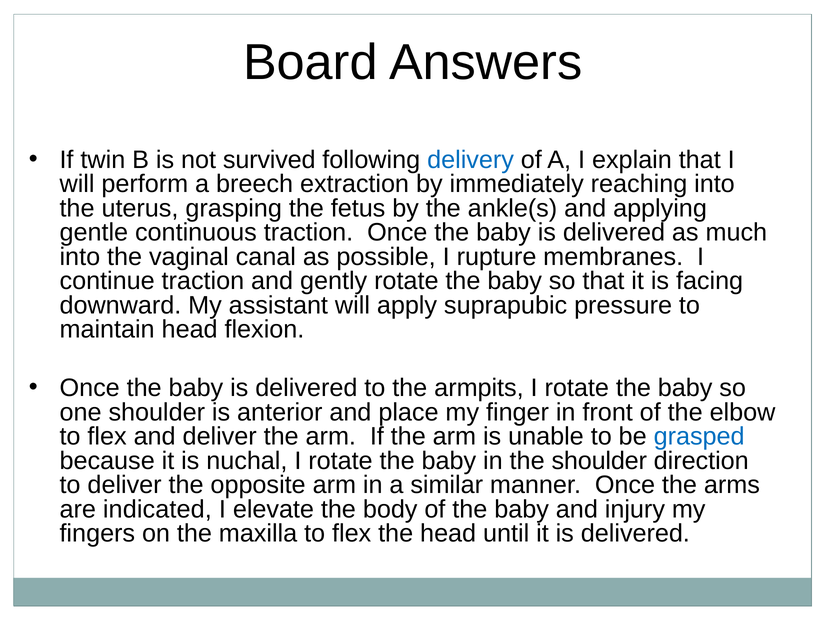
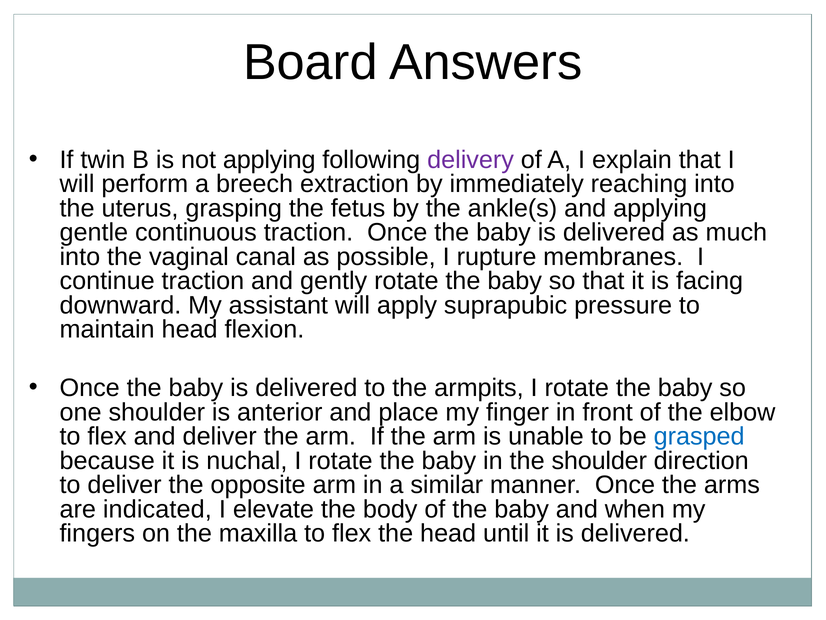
not survived: survived -> applying
delivery colour: blue -> purple
injury: injury -> when
